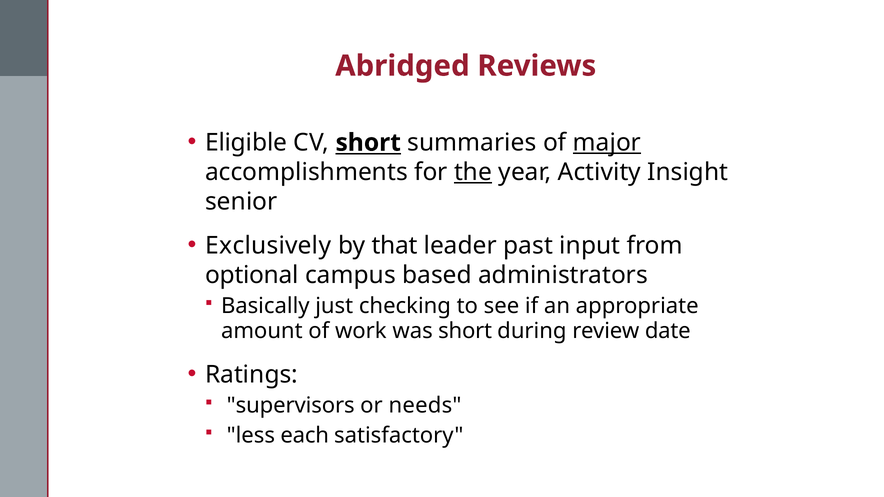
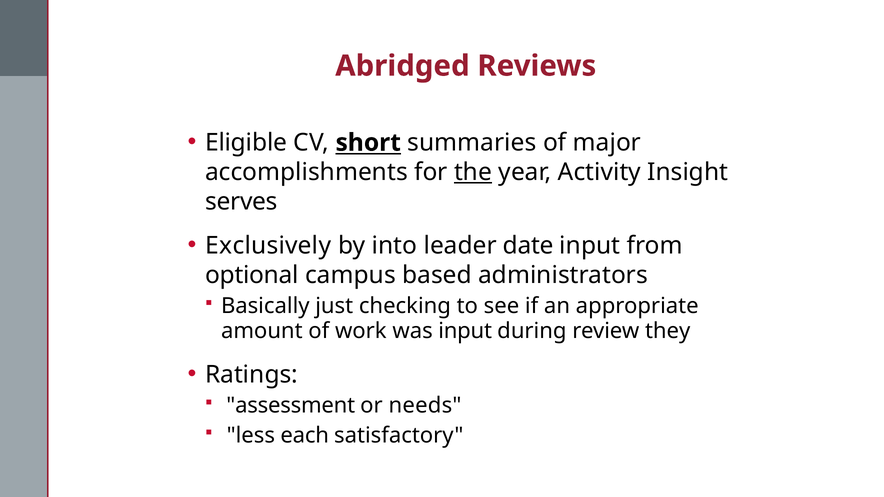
major underline: present -> none
senior: senior -> serves
that: that -> into
past: past -> date
was short: short -> input
date: date -> they
supervisors: supervisors -> assessment
